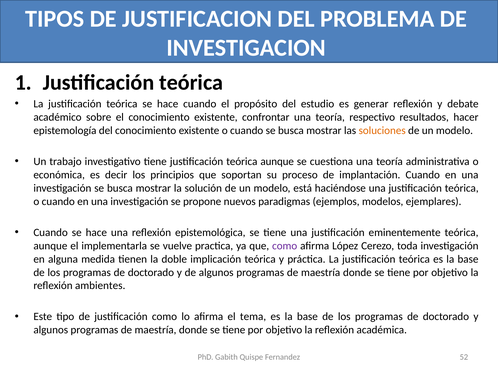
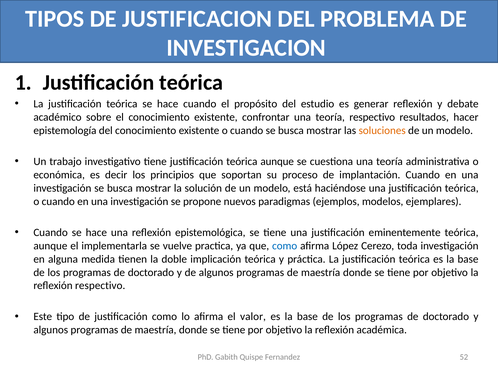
como at (285, 245) colour: purple -> blue
reflexión ambientes: ambientes -> respectivo
tema: tema -> valor
